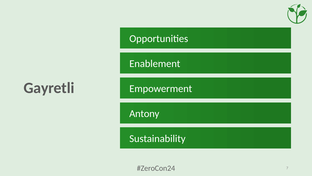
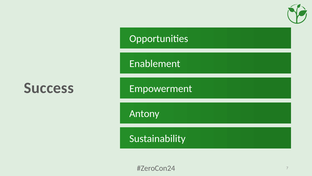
Gayretli: Gayretli -> Success
